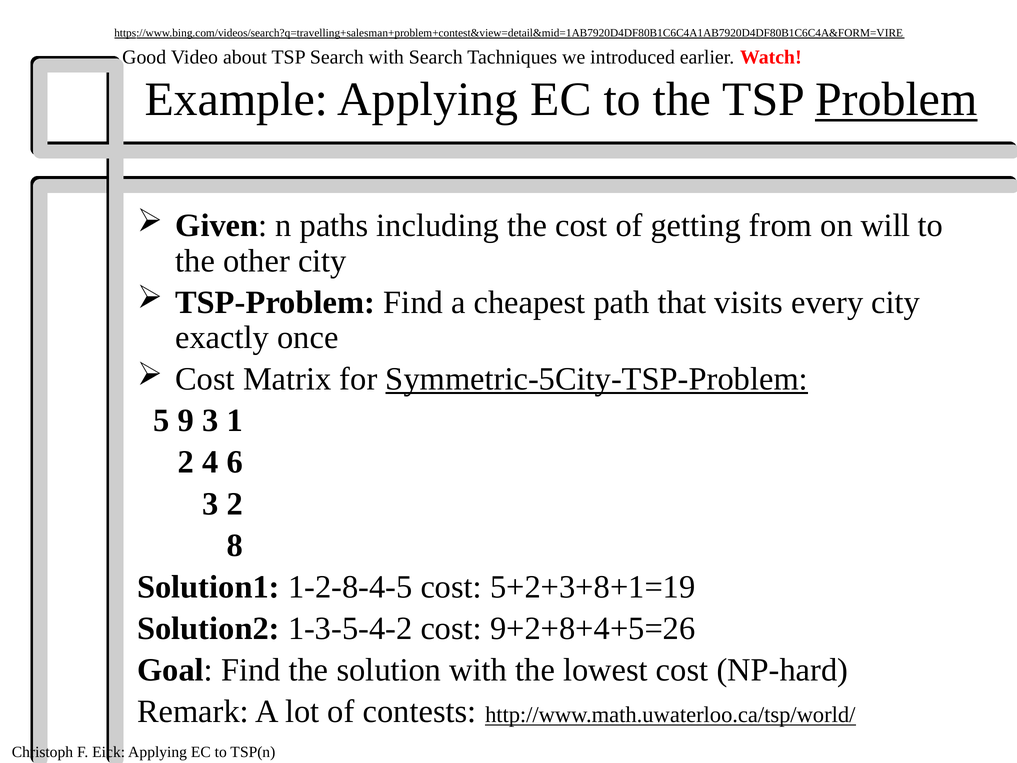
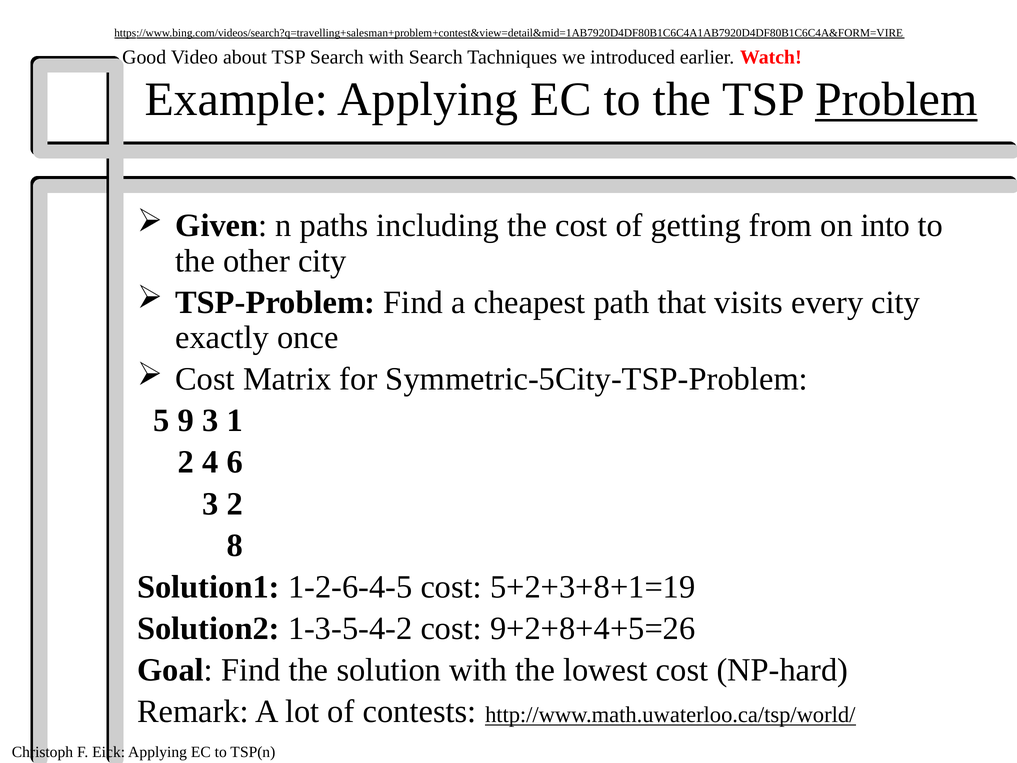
will: will -> into
Symmetric-5City-TSP-Problem underline: present -> none
1-2-8-4-5: 1-2-8-4-5 -> 1-2-6-4-5
